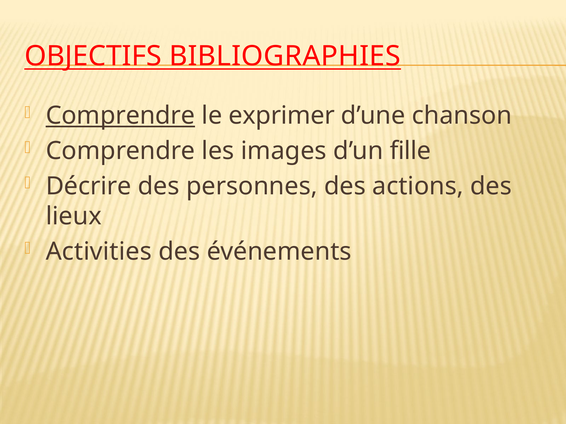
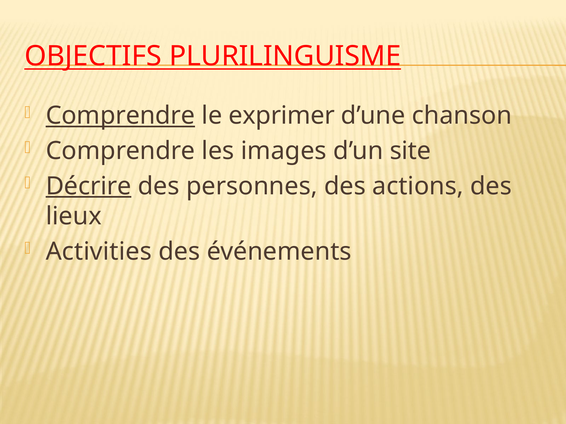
BIBLIOGRAPHIES: BIBLIOGRAPHIES -> PLURILINGUISME
fille: fille -> site
Décrire underline: none -> present
